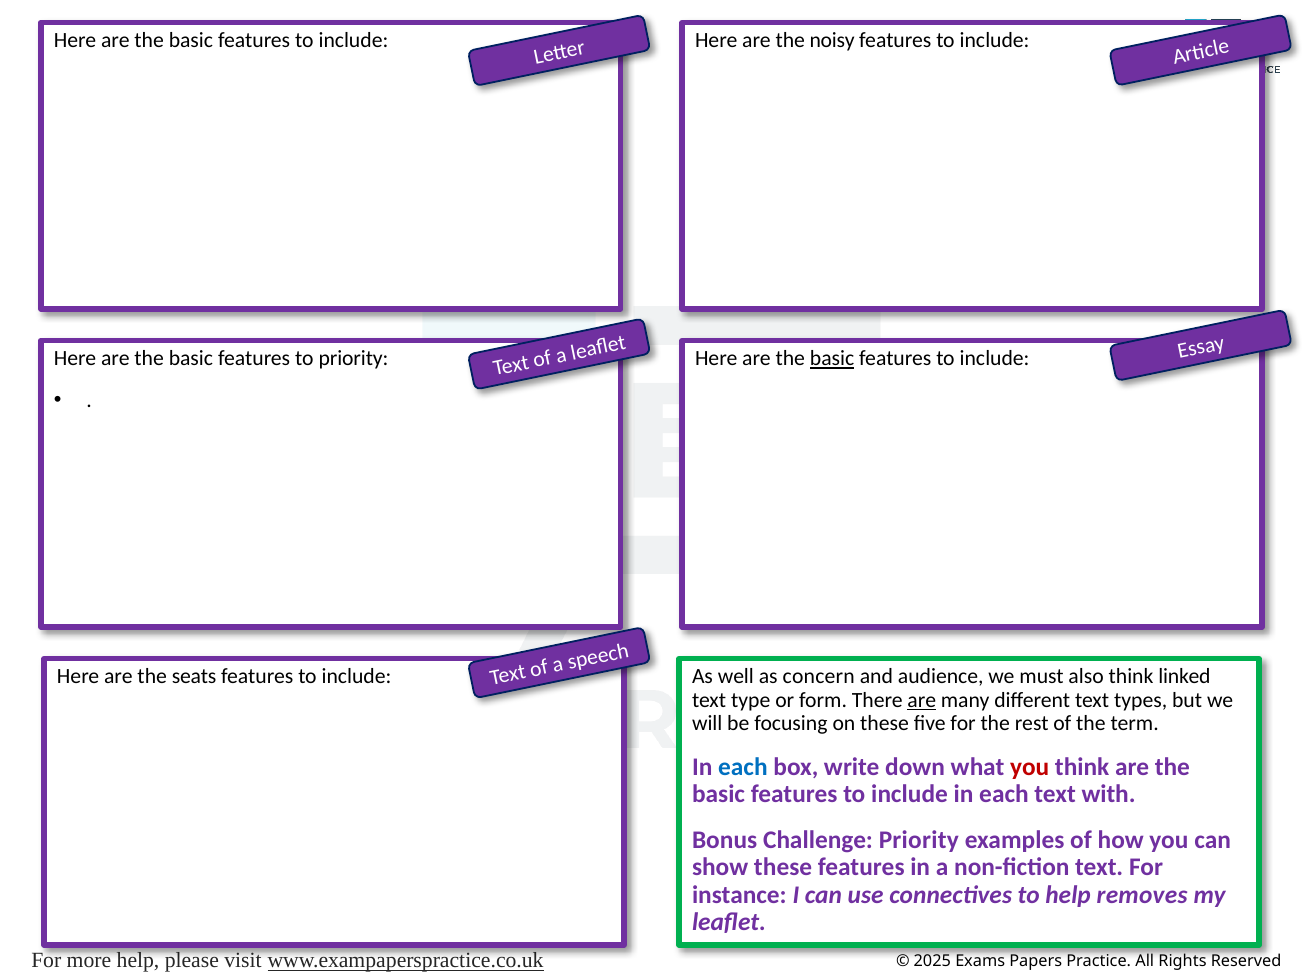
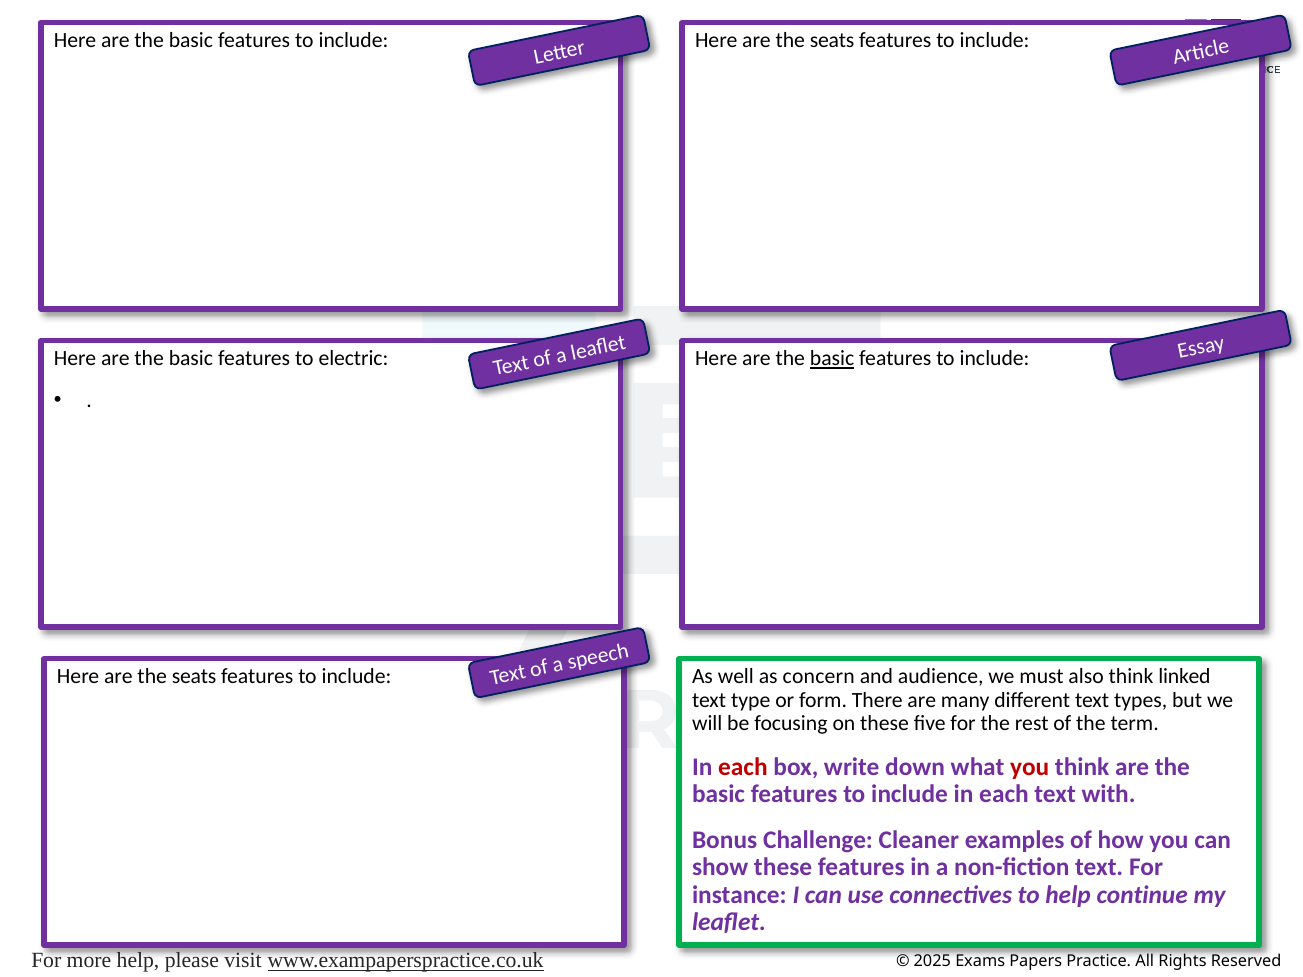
noisy at (832, 41): noisy -> seats
to priority: priority -> electric
are at (922, 700) underline: present -> none
each at (743, 767) colour: blue -> red
Challenge Priority: Priority -> Cleaner
removes: removes -> continue
